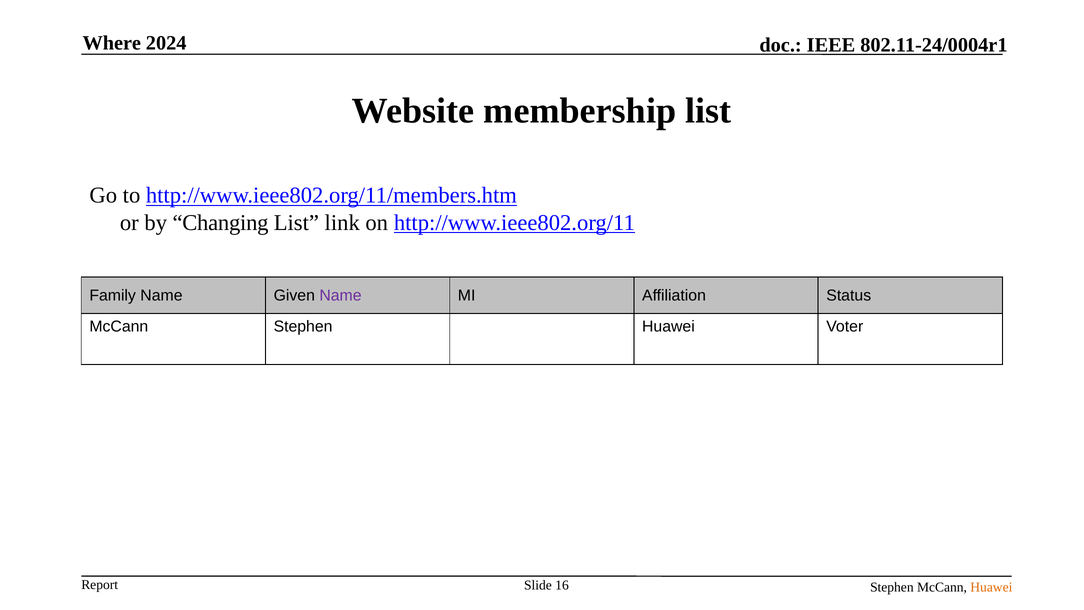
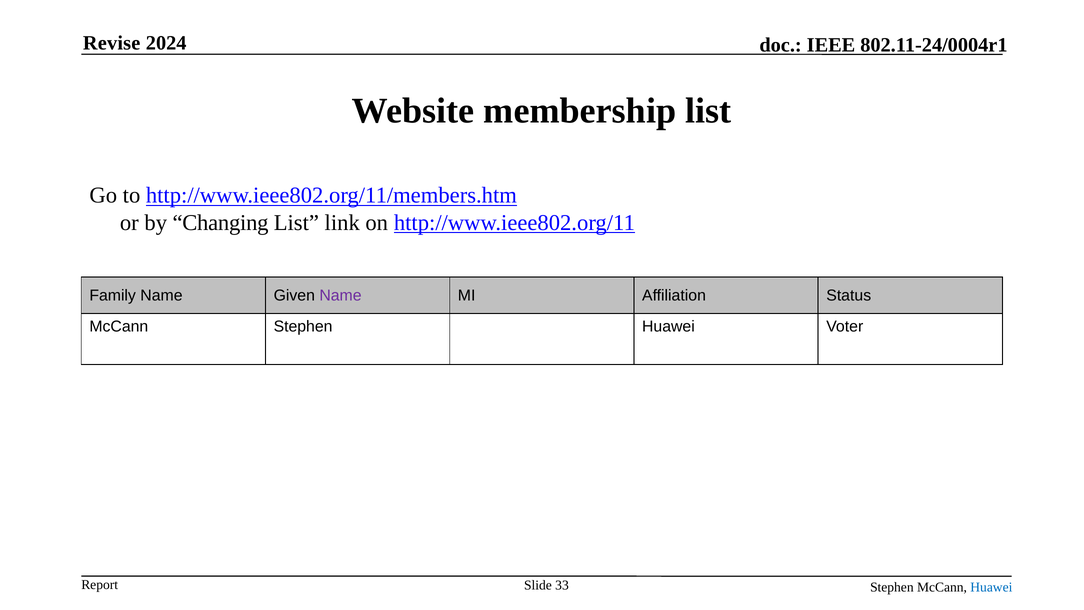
Where: Where -> Revise
16: 16 -> 33
Huawei at (991, 587) colour: orange -> blue
